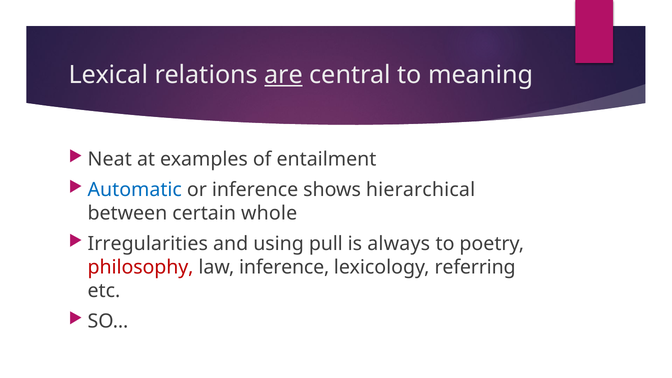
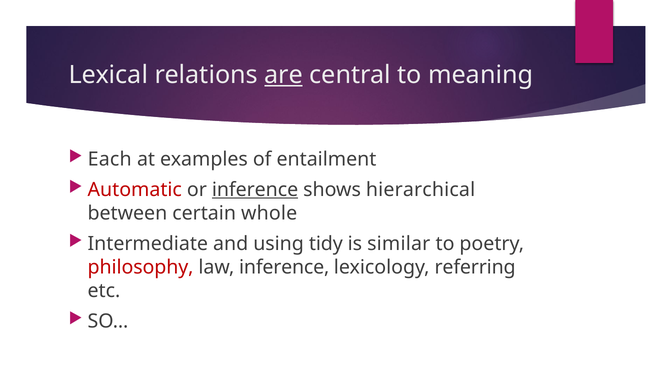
Neat: Neat -> Each
Automatic colour: blue -> red
inference at (255, 190) underline: none -> present
Irregularities: Irregularities -> Intermediate
pull: pull -> tidy
always: always -> similar
